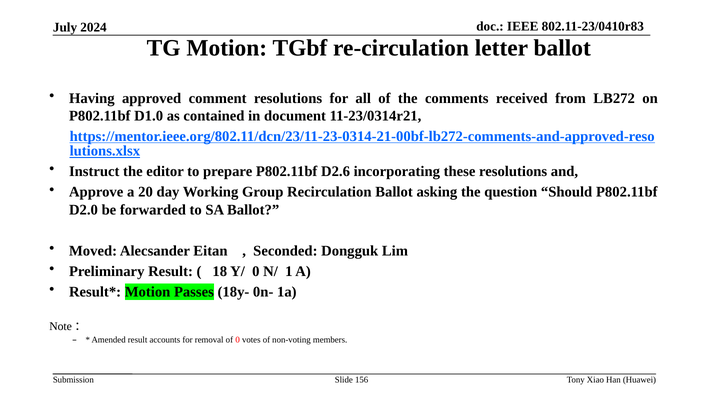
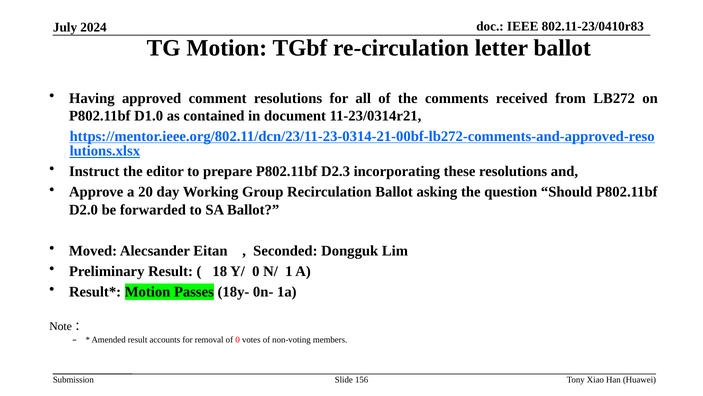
D2.6: D2.6 -> D2.3
